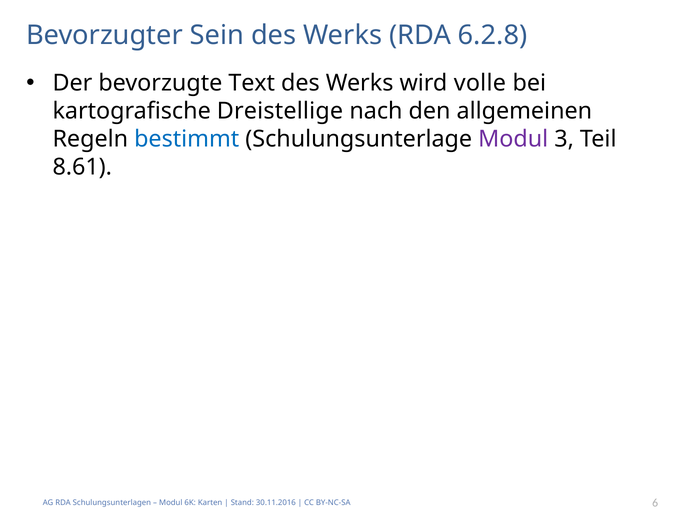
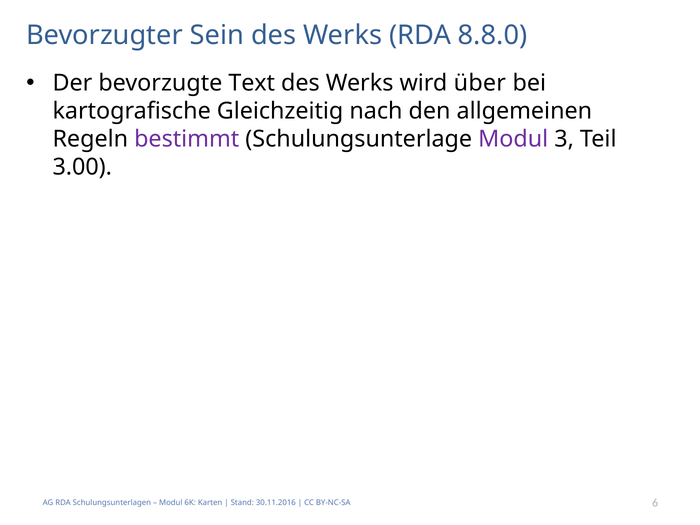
6.2.8: 6.2.8 -> 8.8.0
volle: volle -> über
Dreistellige: Dreistellige -> Gleichzeitig
bestimmt colour: blue -> purple
8.61: 8.61 -> 3.00
